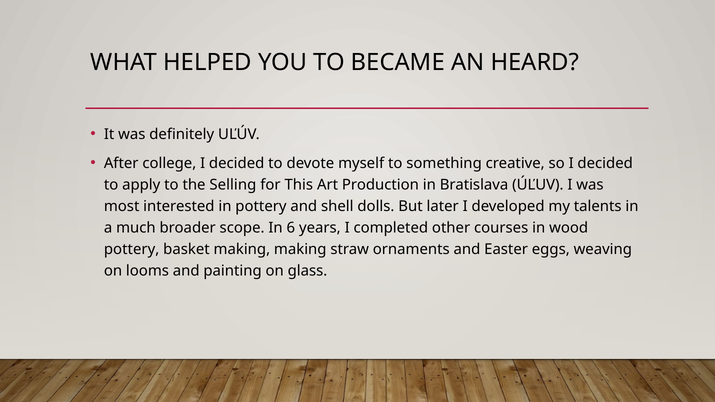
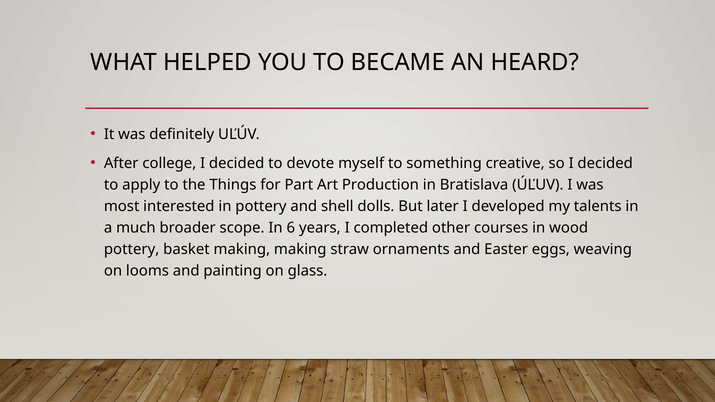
Selling: Selling -> Things
This: This -> Part
